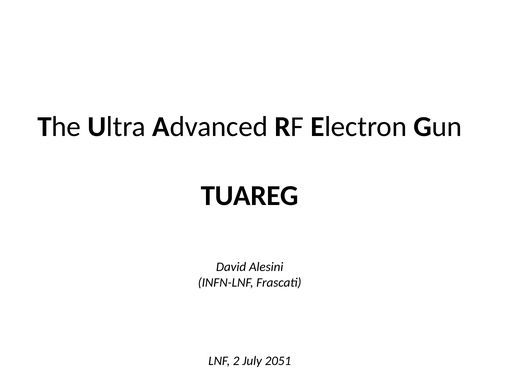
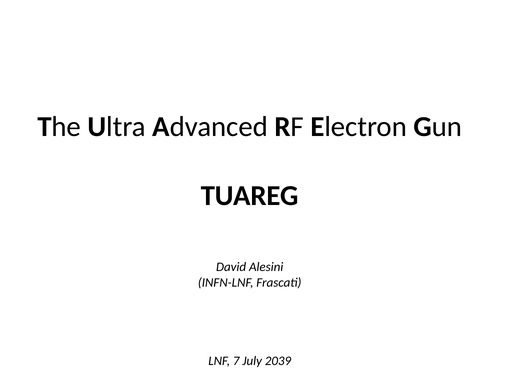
2: 2 -> 7
2051: 2051 -> 2039
